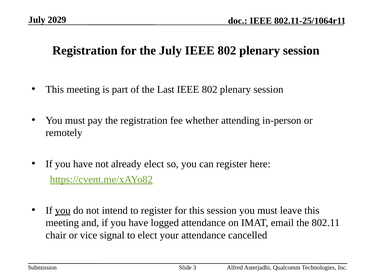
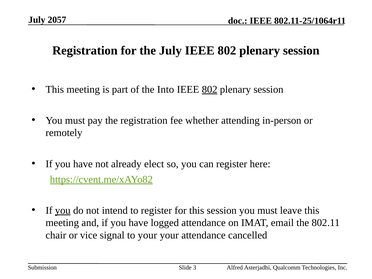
2029: 2029 -> 2057
Last: Last -> Into
802 at (210, 89) underline: none -> present
to elect: elect -> your
